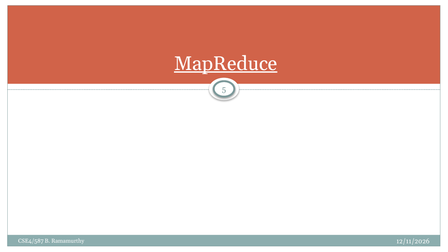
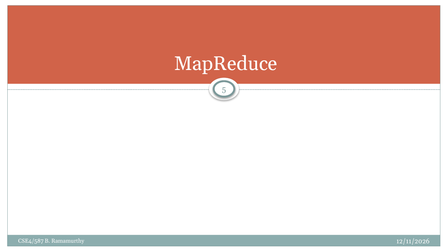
MapReduce underline: present -> none
